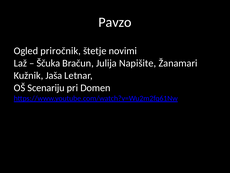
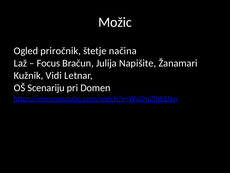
Pavzo: Pavzo -> Možic
novimi: novimi -> načina
Ščuka: Ščuka -> Focus
Jaša: Jaša -> Vidi
